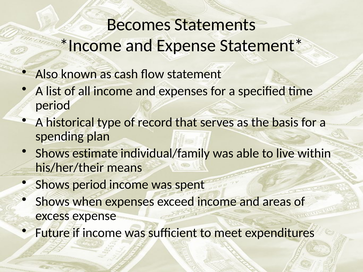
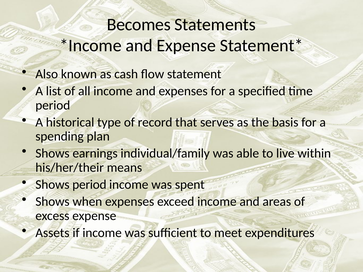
estimate: estimate -> earnings
Future: Future -> Assets
